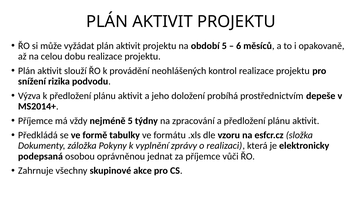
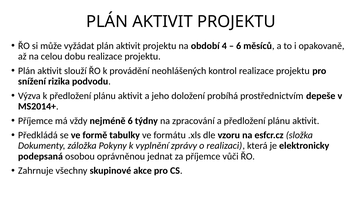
období 5: 5 -> 4
nejméně 5: 5 -> 6
